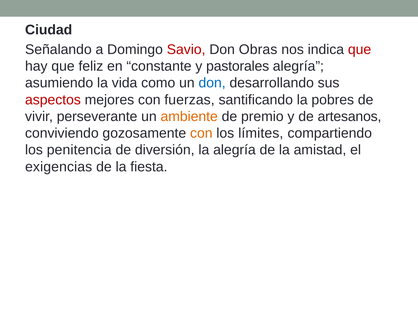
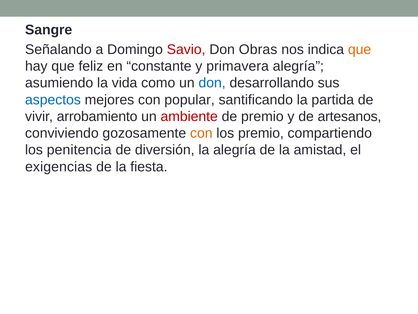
Ciudad: Ciudad -> Sangre
que at (360, 49) colour: red -> orange
pastorales: pastorales -> primavera
aspectos colour: red -> blue
fuerzas: fuerzas -> popular
pobres: pobres -> partida
perseverante: perseverante -> arrobamiento
ambiente colour: orange -> red
los límites: límites -> premio
